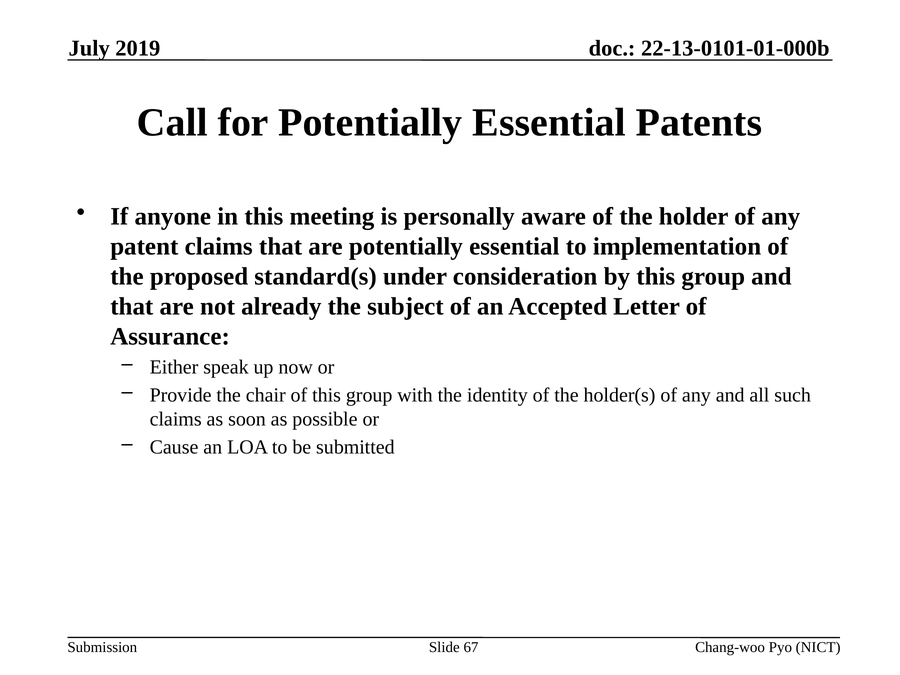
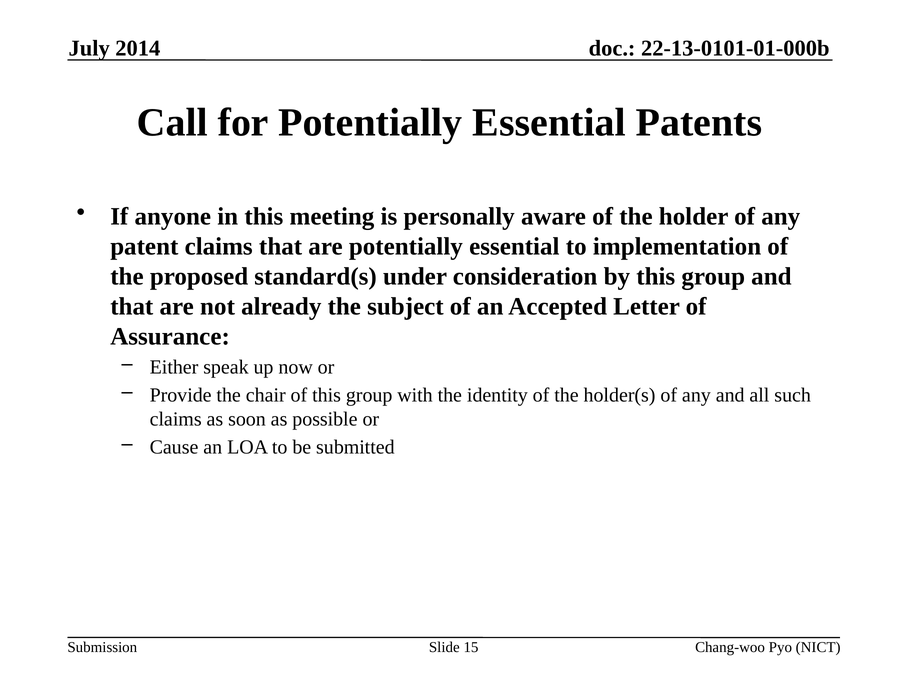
2019: 2019 -> 2014
67: 67 -> 15
